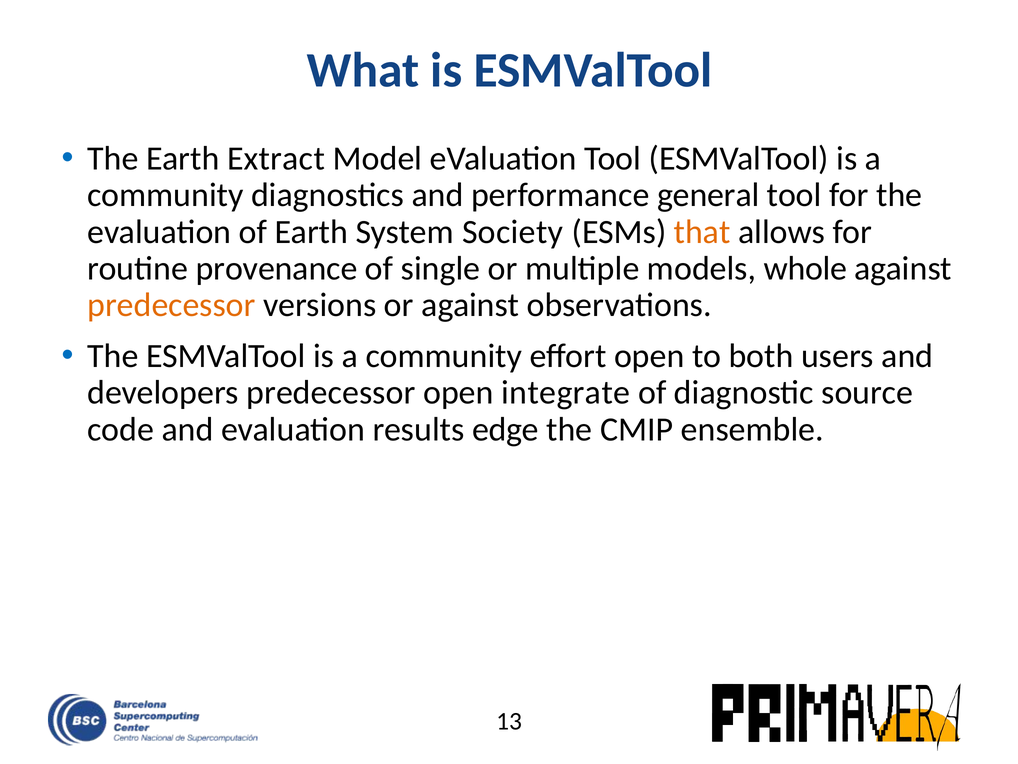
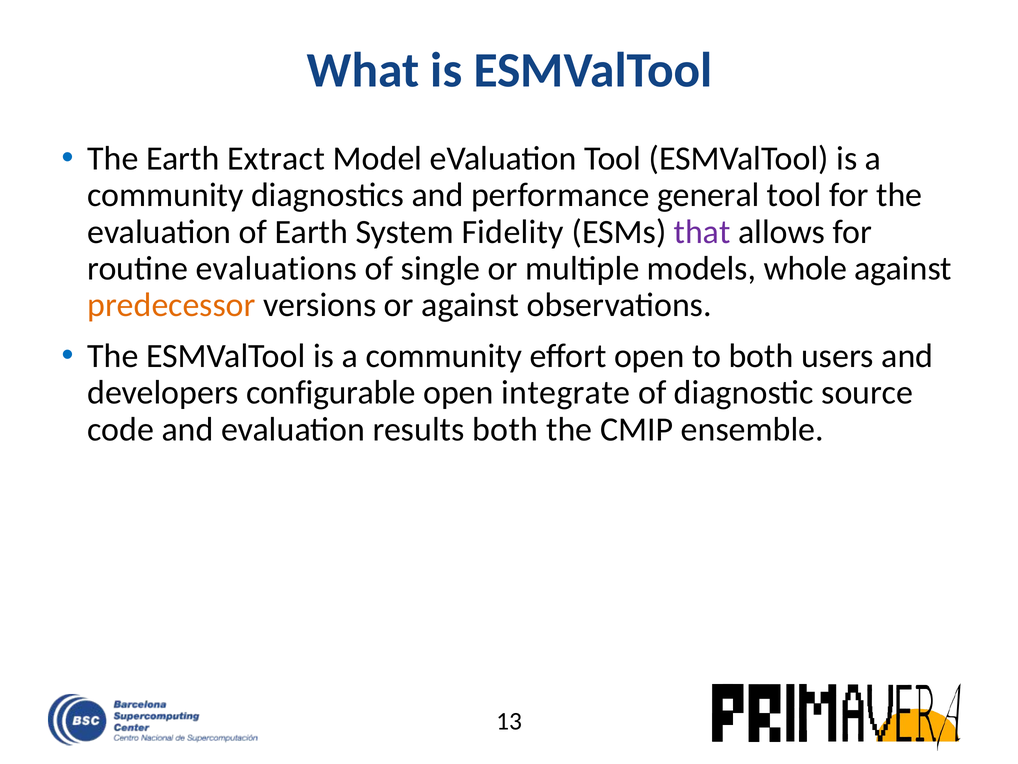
Society: Society -> Fidelity
that colour: orange -> purple
provenance: provenance -> evaluations
developers predecessor: predecessor -> configurable
results edge: edge -> both
